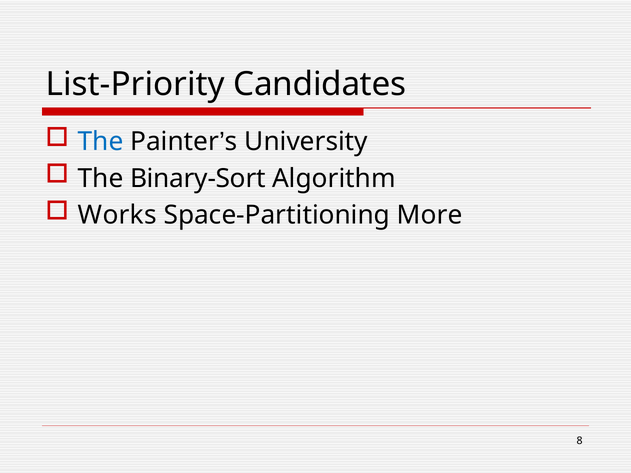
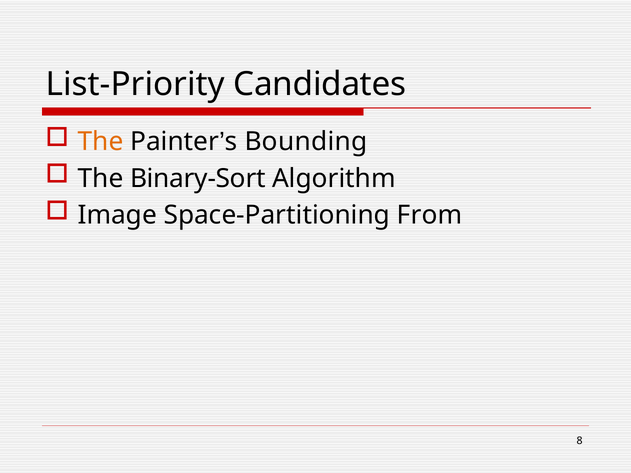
The at (101, 142) colour: blue -> orange
University: University -> Bounding
Works: Works -> Image
More: More -> From
